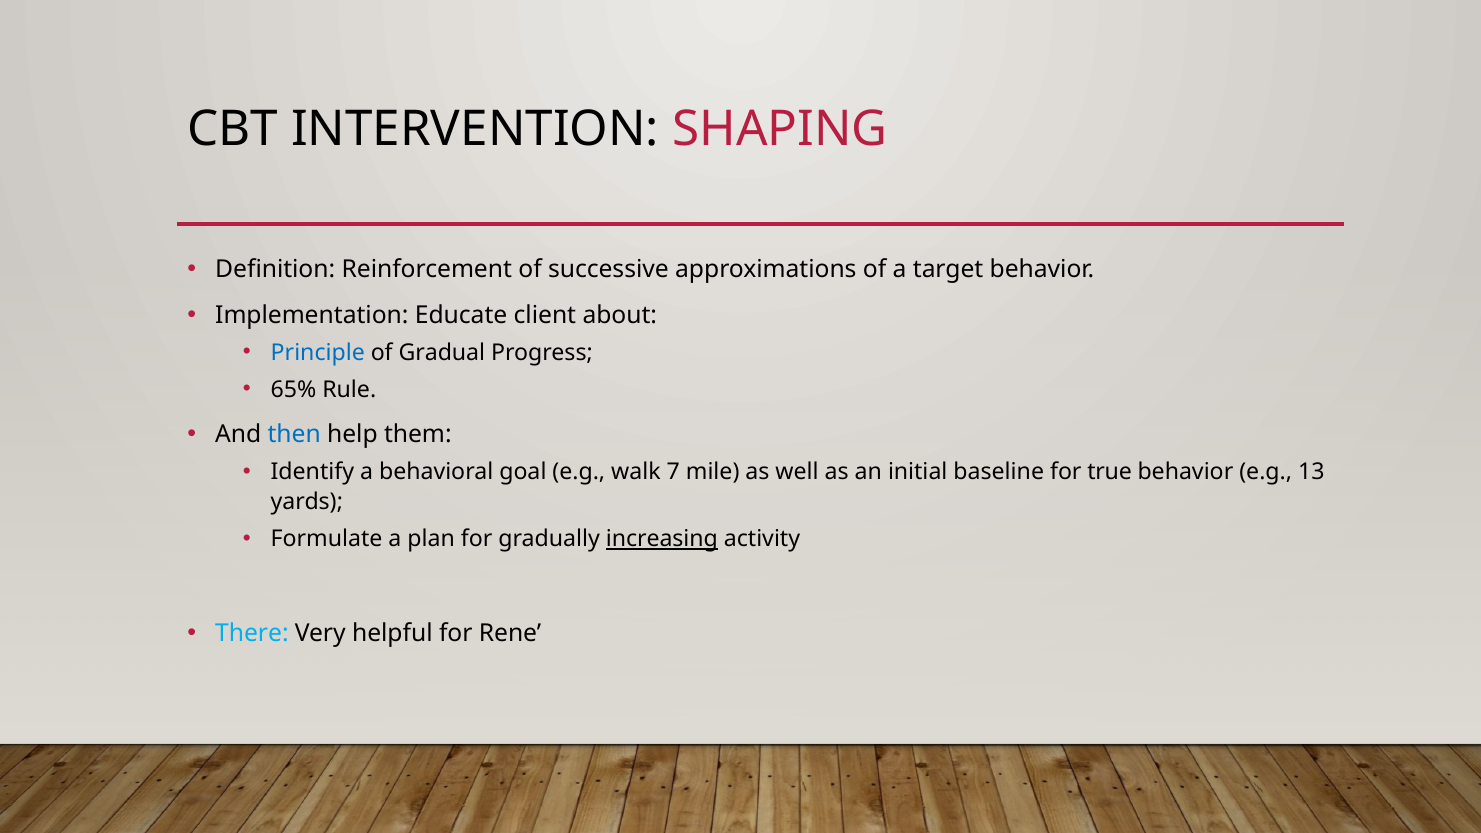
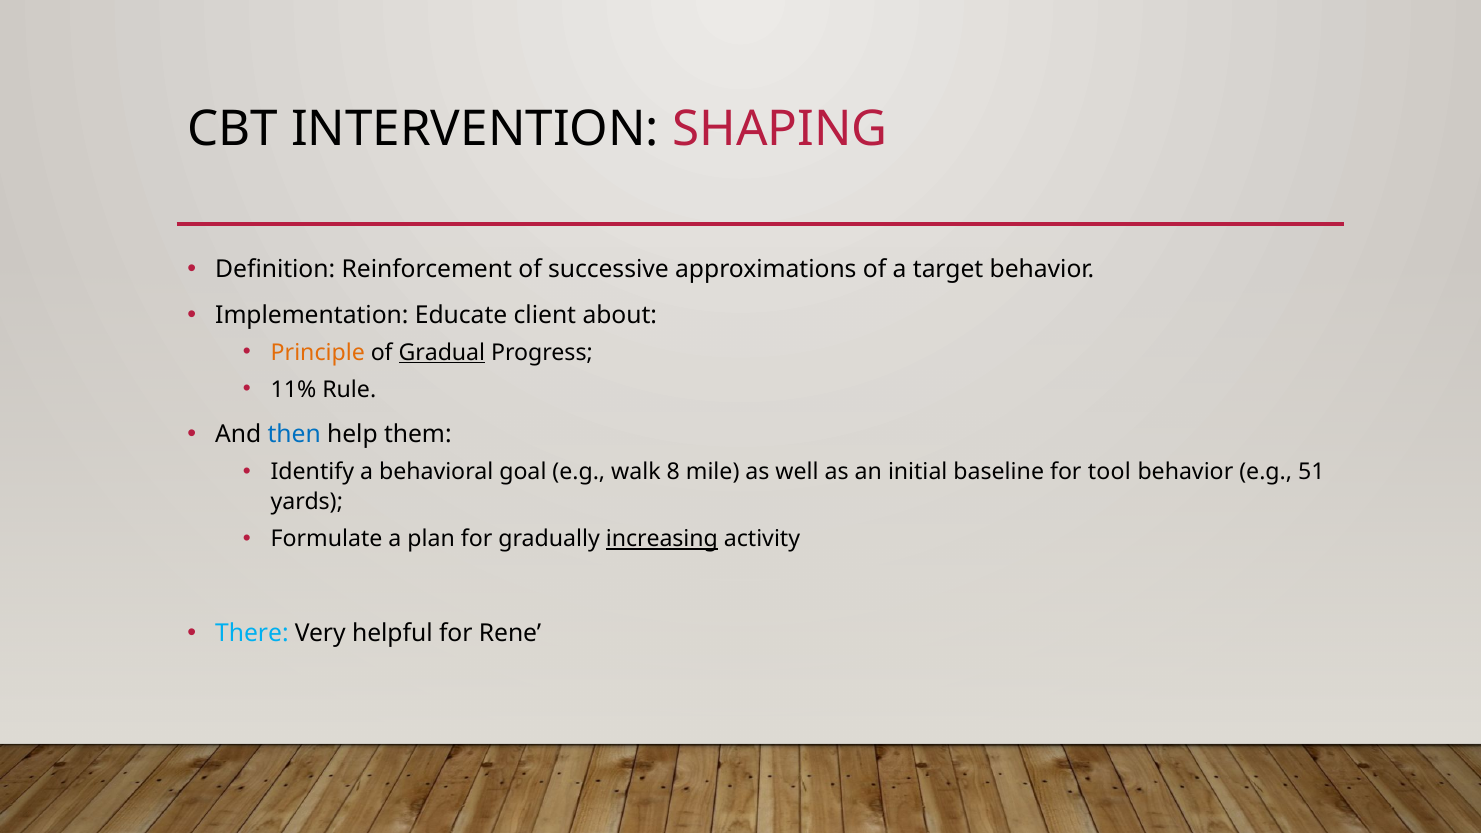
Principle colour: blue -> orange
Gradual underline: none -> present
65%: 65% -> 11%
7: 7 -> 8
true: true -> tool
13: 13 -> 51
